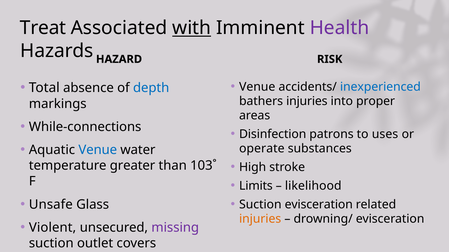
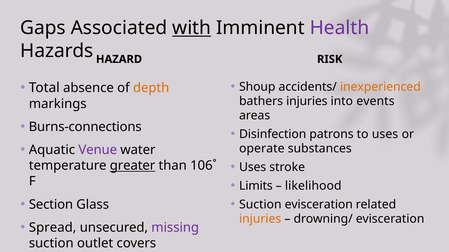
Treat: Treat -> Gaps
Venue at (257, 87): Venue -> Shoup
inexperienced colour: blue -> orange
depth colour: blue -> orange
proper: proper -> events
While-connections: While-connections -> Burns-connections
Venue at (98, 150) colour: blue -> purple
High at (253, 168): High -> Uses
greater underline: none -> present
103˚: 103˚ -> 106˚
Unsafe: Unsafe -> Section
Violent: Violent -> Spread
